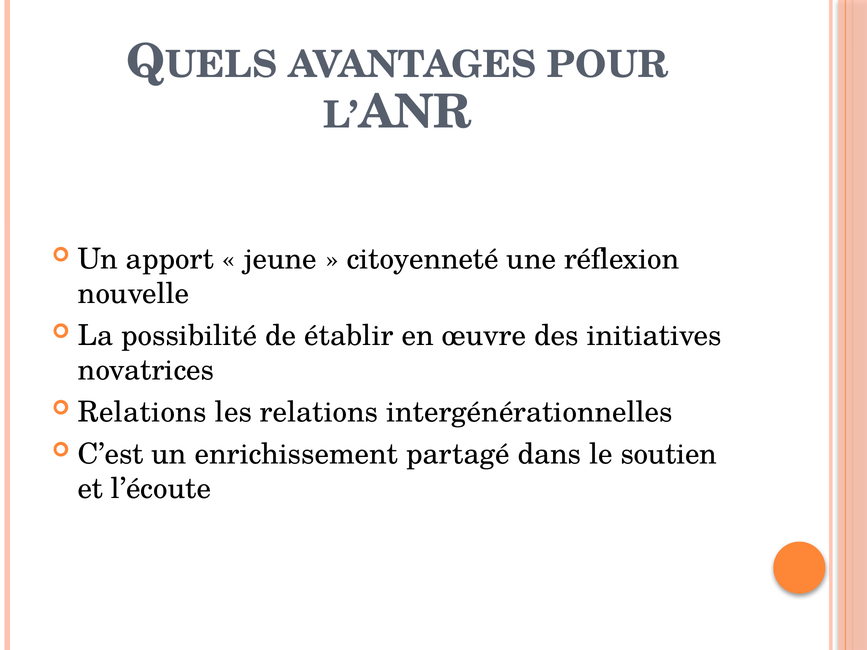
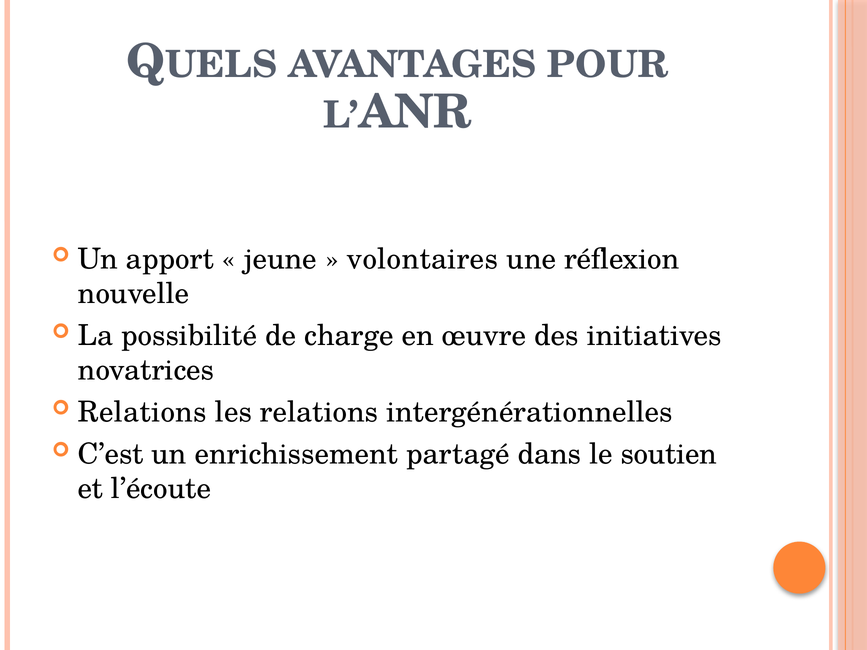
citoyenneté: citoyenneté -> volontaires
établir: établir -> charge
